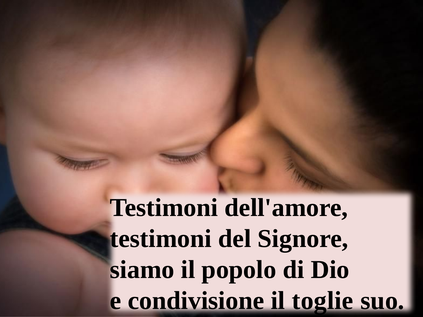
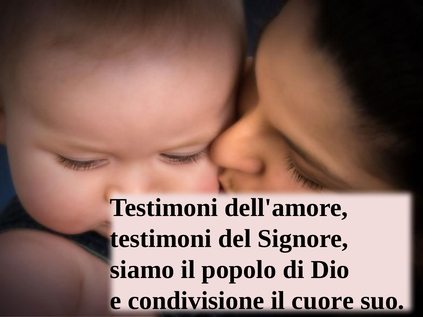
toglie: toglie -> cuore
